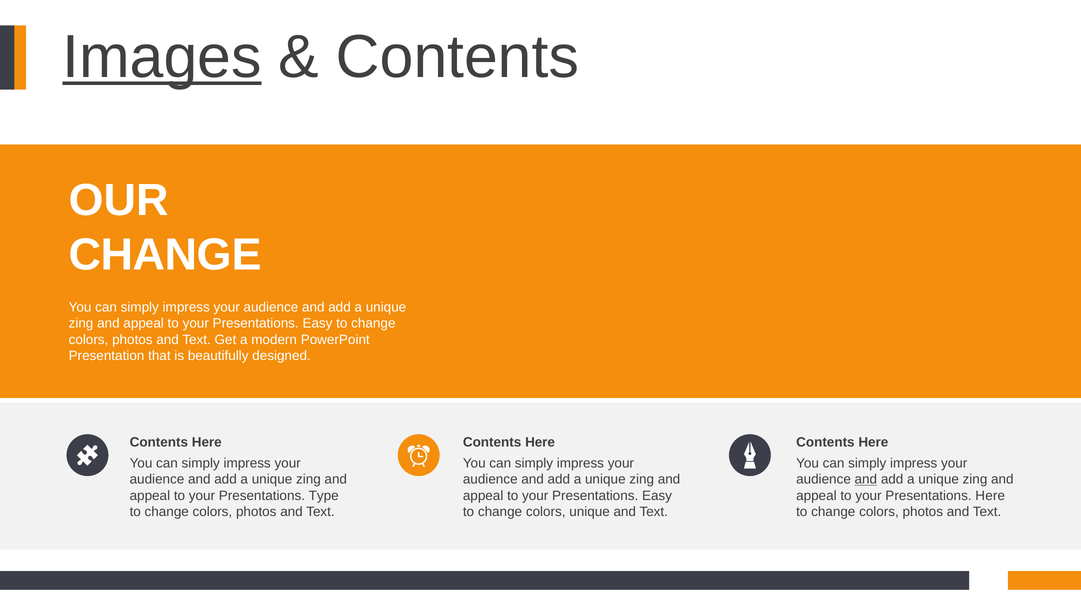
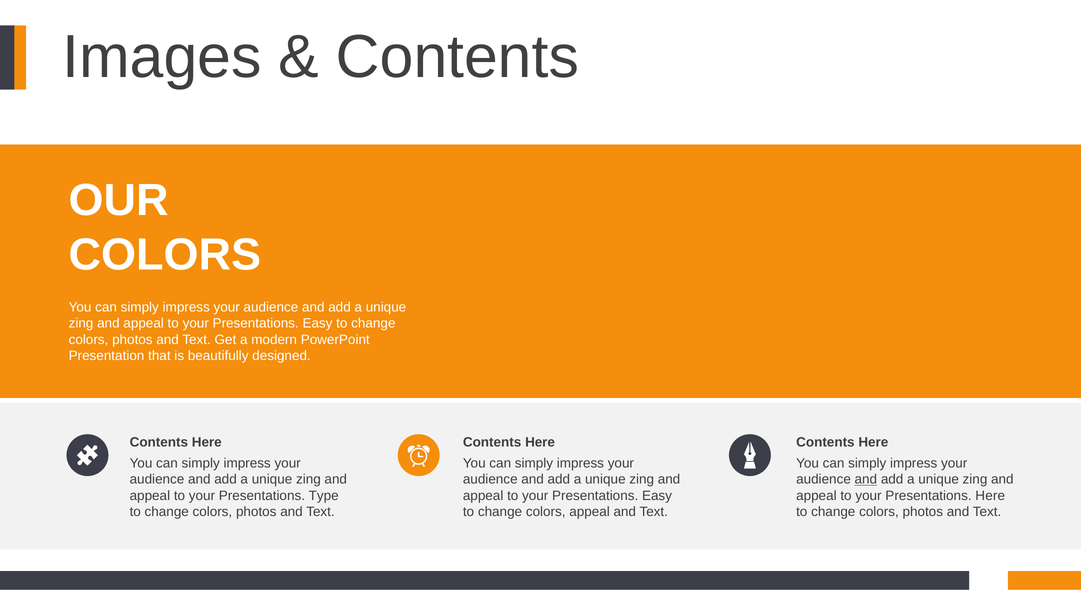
Images underline: present -> none
CHANGE at (165, 255): CHANGE -> COLORS
colors unique: unique -> appeal
